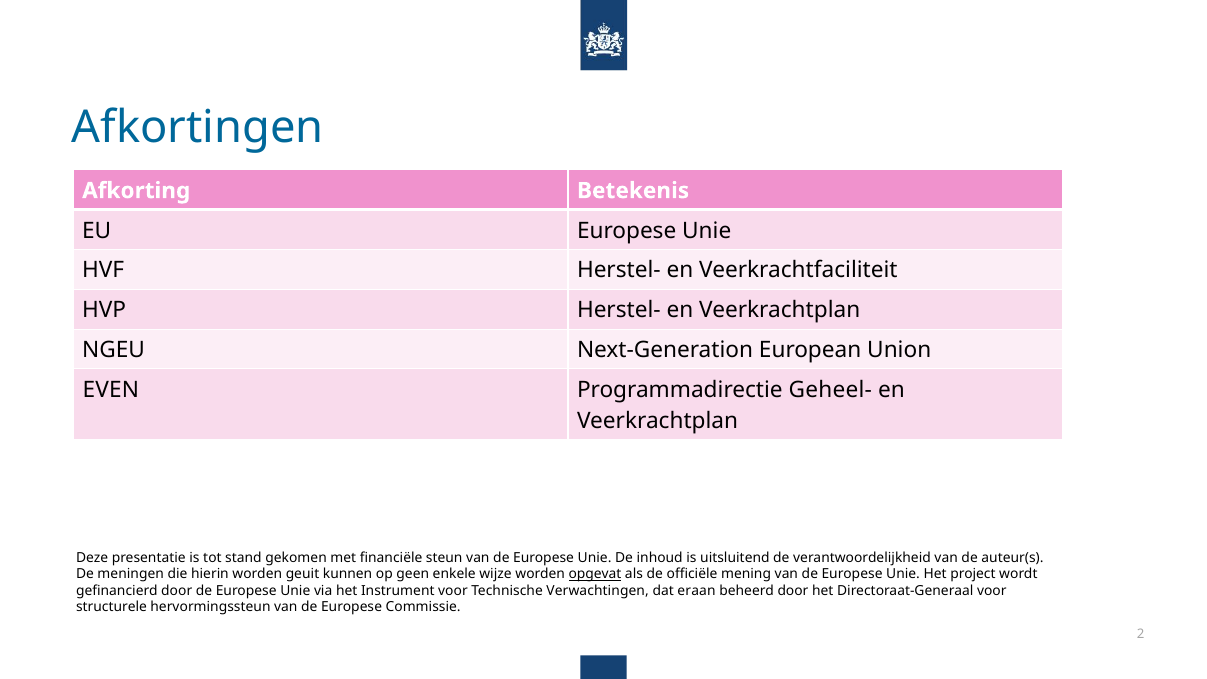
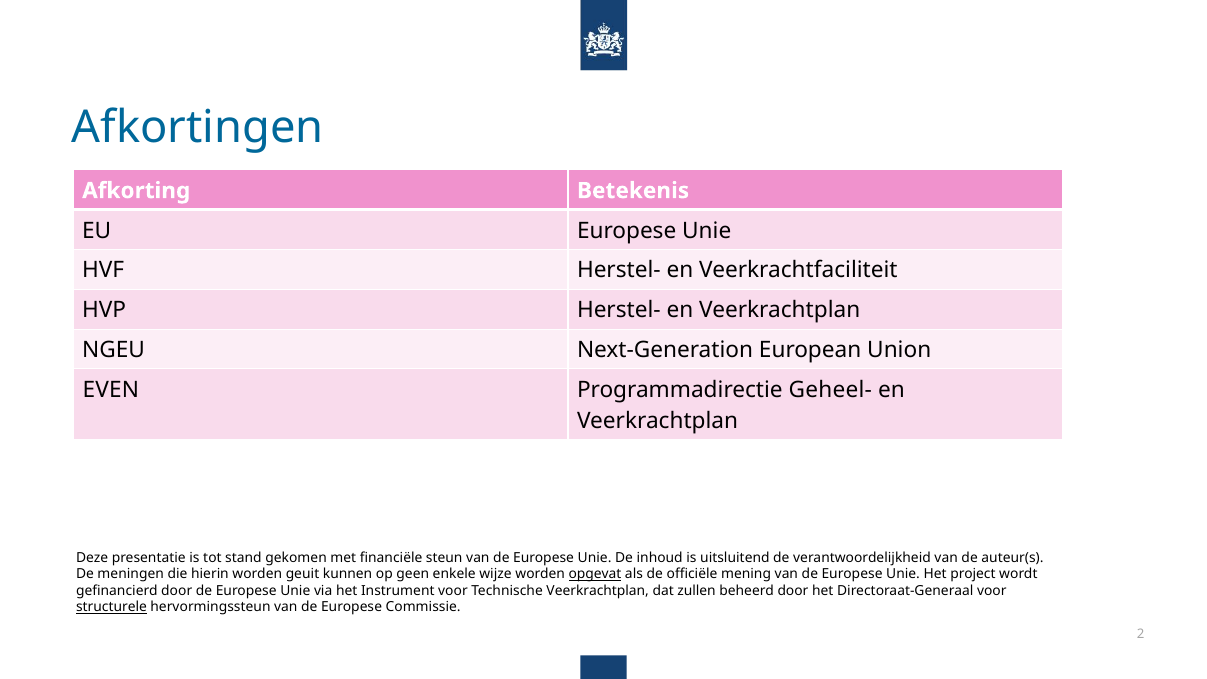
Technische Verwachtingen: Verwachtingen -> Veerkrachtplan
eraan: eraan -> zullen
structurele underline: none -> present
